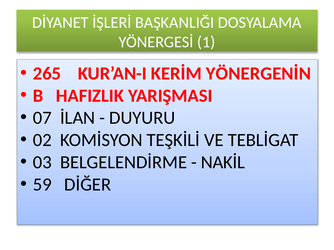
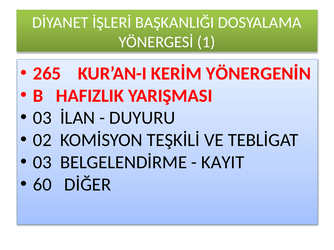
07 at (42, 118): 07 -> 03
NAKİL: NAKİL -> KAYIT
59: 59 -> 60
